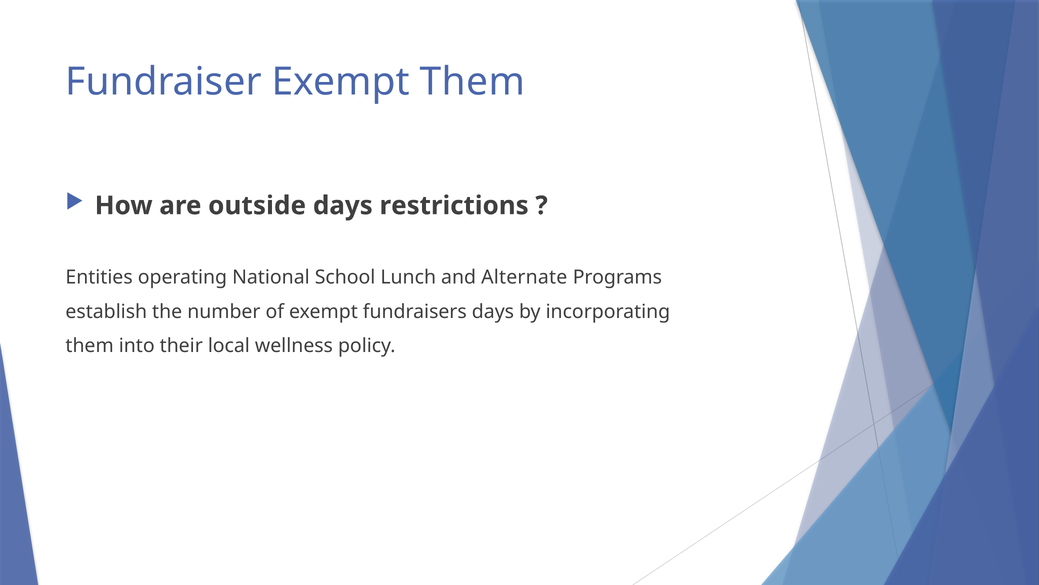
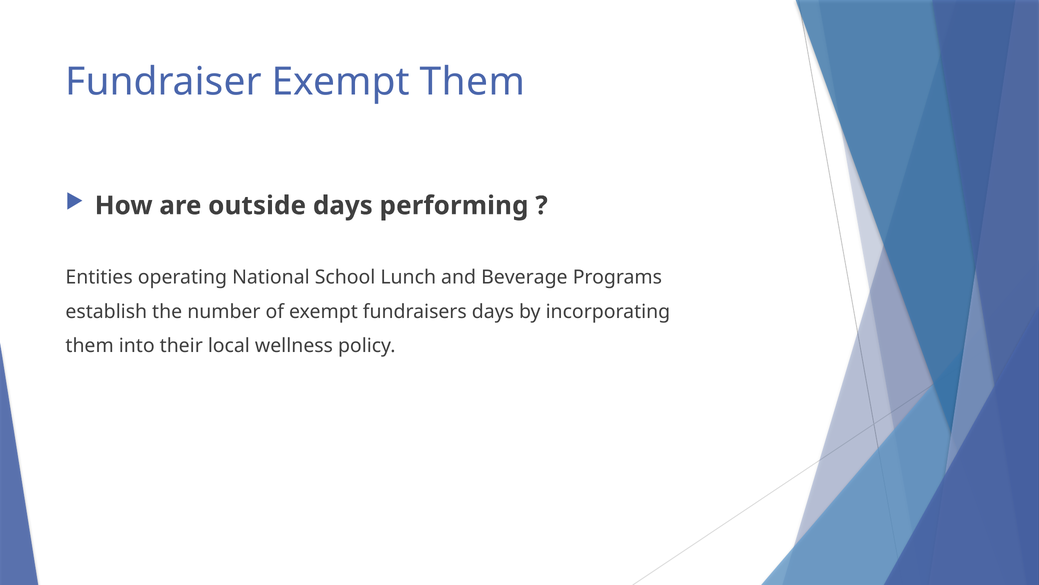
restrictions: restrictions -> performing
Alternate: Alternate -> Beverage
